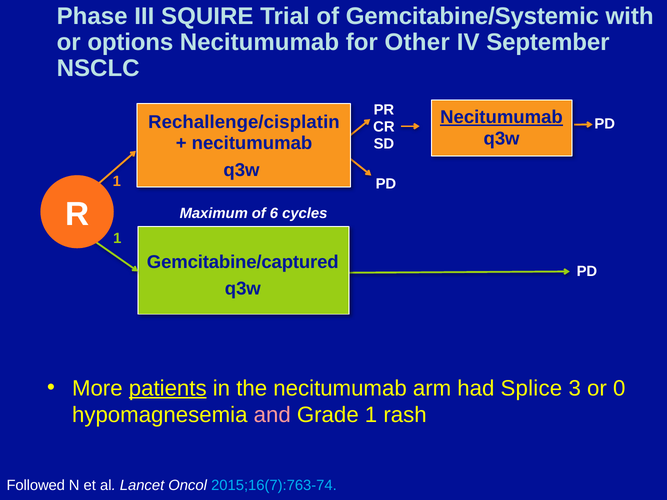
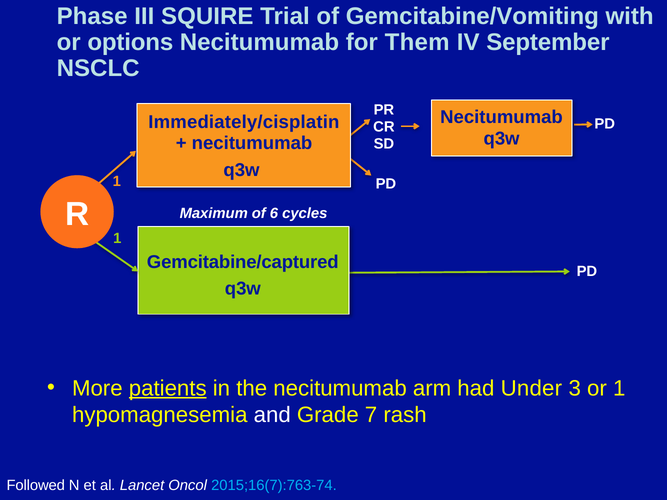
Gemcitabine/Systemic: Gemcitabine/Systemic -> Gemcitabine/Vomiting
Other: Other -> Them
Necitumumab at (502, 117) underline: present -> none
Rechallenge/cisplatin: Rechallenge/cisplatin -> Immediately/cisplatin
Splice: Splice -> Under
or 0: 0 -> 1
and colour: pink -> white
Grade 1: 1 -> 7
